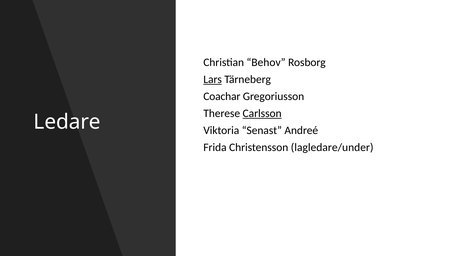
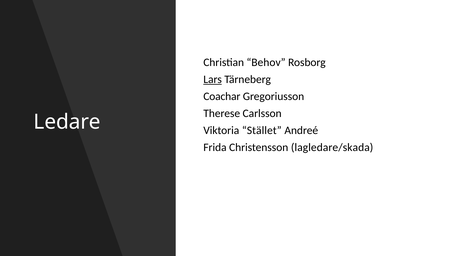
Carlsson underline: present -> none
Senast: Senast -> Stället
lagledare/under: lagledare/under -> lagledare/skada
